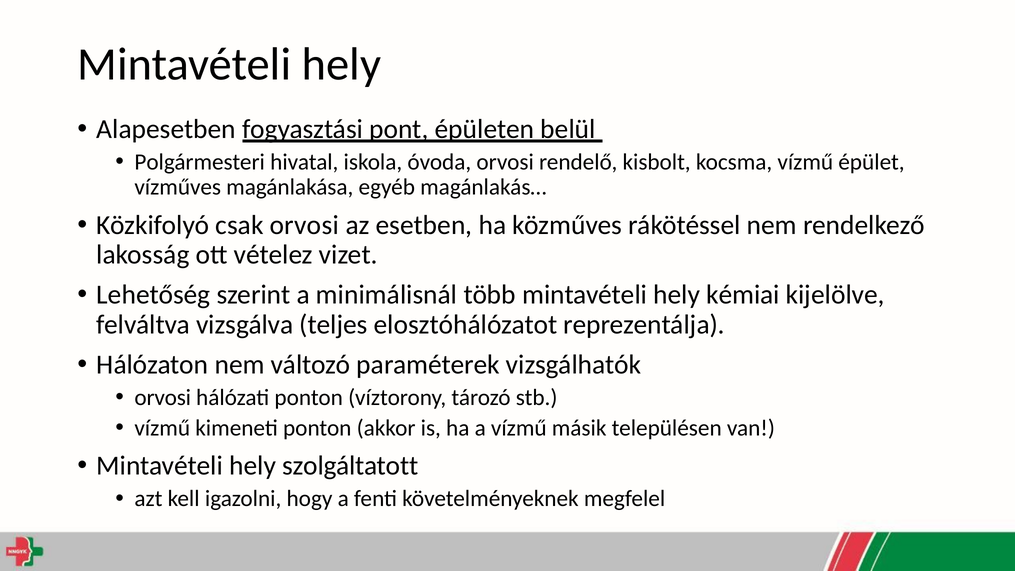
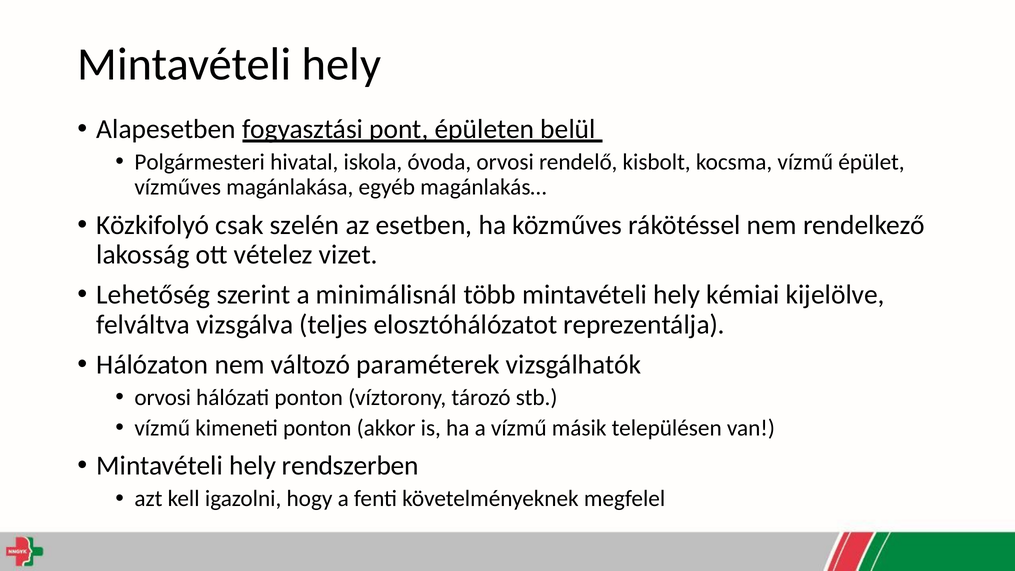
csak orvosi: orvosi -> szelén
szolgáltatott: szolgáltatott -> rendszerben
